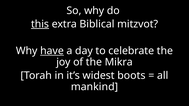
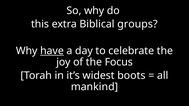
this underline: present -> none
mitzvot: mitzvot -> groups
Mikra: Mikra -> Focus
